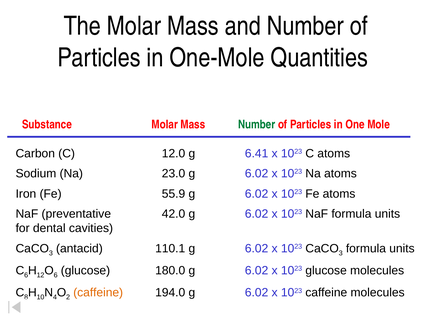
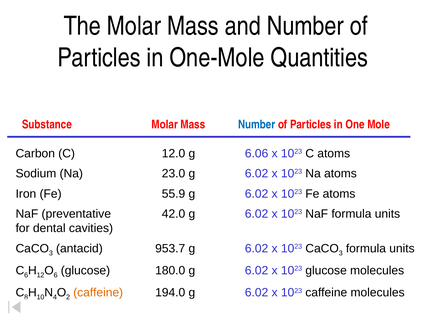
Number at (257, 125) colour: green -> blue
6.41: 6.41 -> 6.06
110.1: 110.1 -> 953.7
